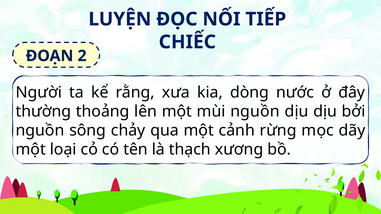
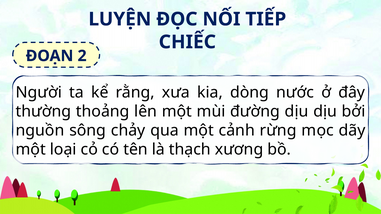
mùi nguồn: nguồn -> đường
